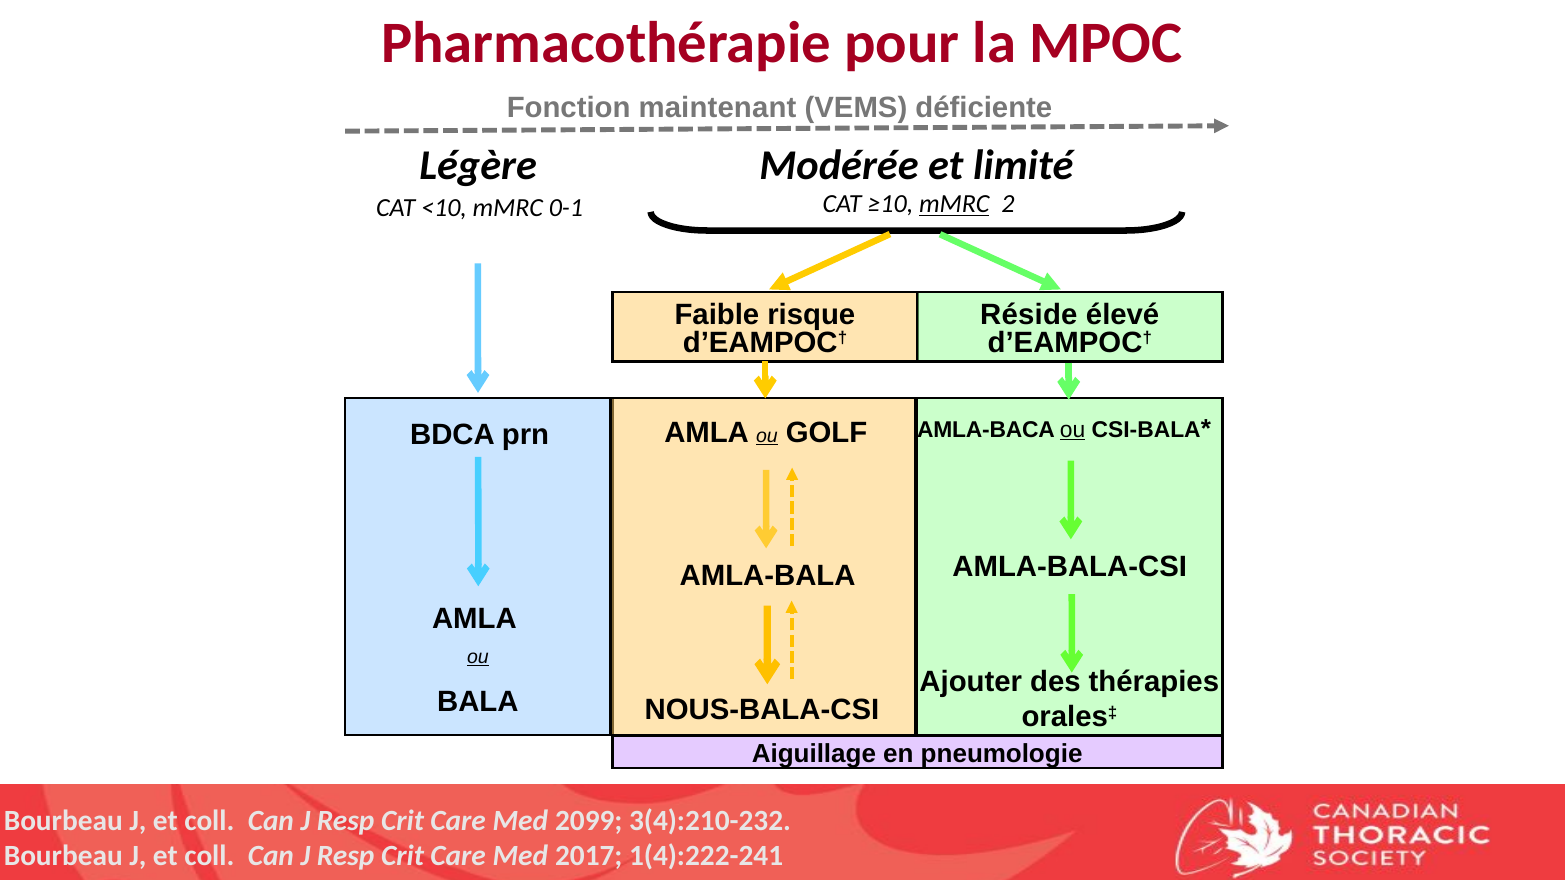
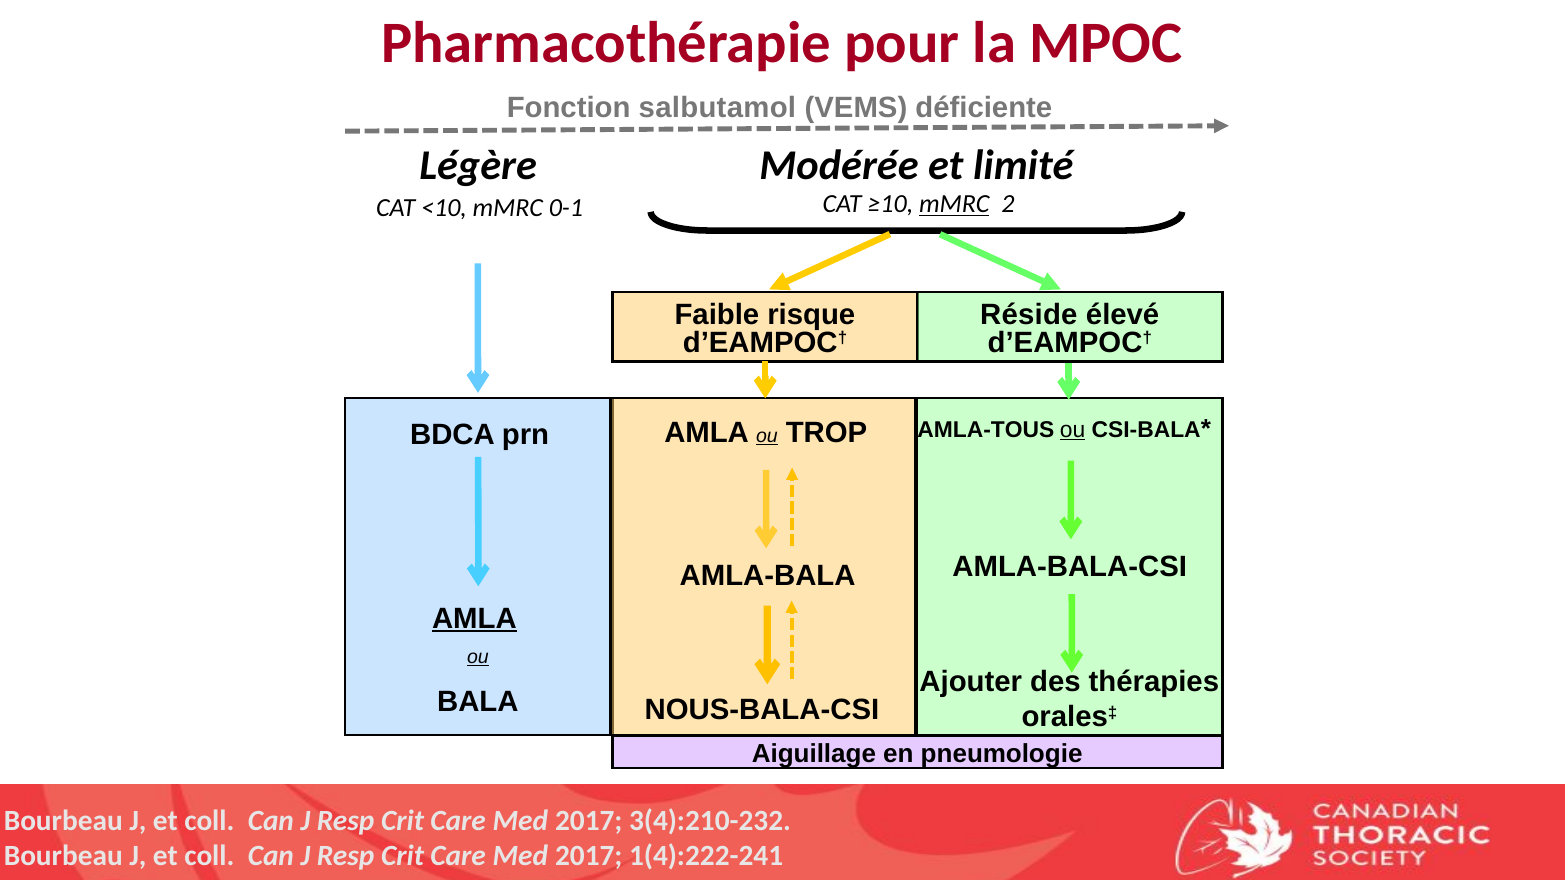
maintenant: maintenant -> salbutamol
AMLA-BACA: AMLA-BACA -> AMLA-TOUS
GOLF: GOLF -> TROP
AMLA at (474, 619) underline: none -> present
2099 at (589, 821): 2099 -> 2017
